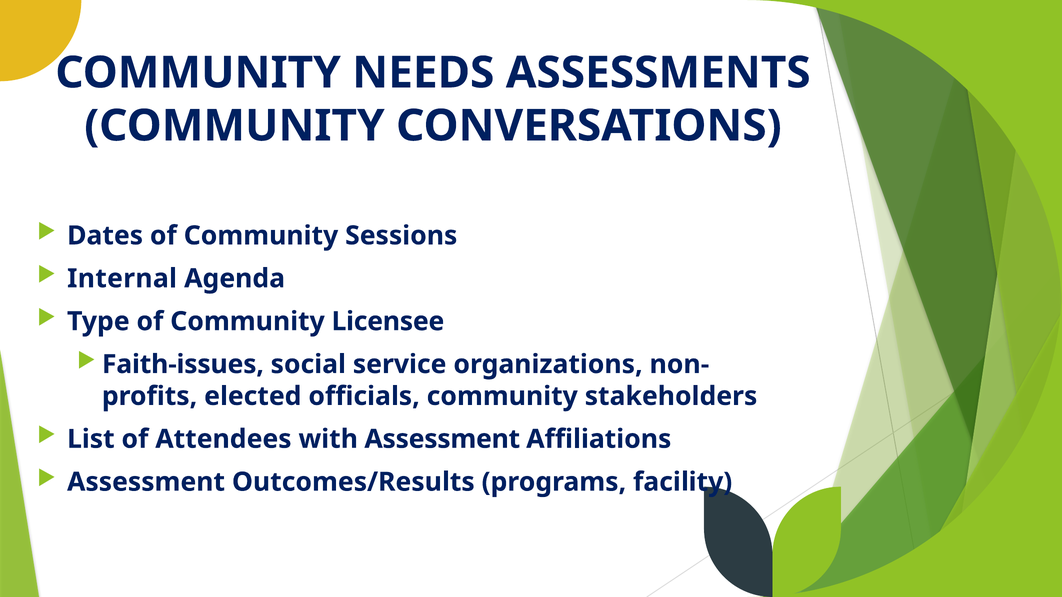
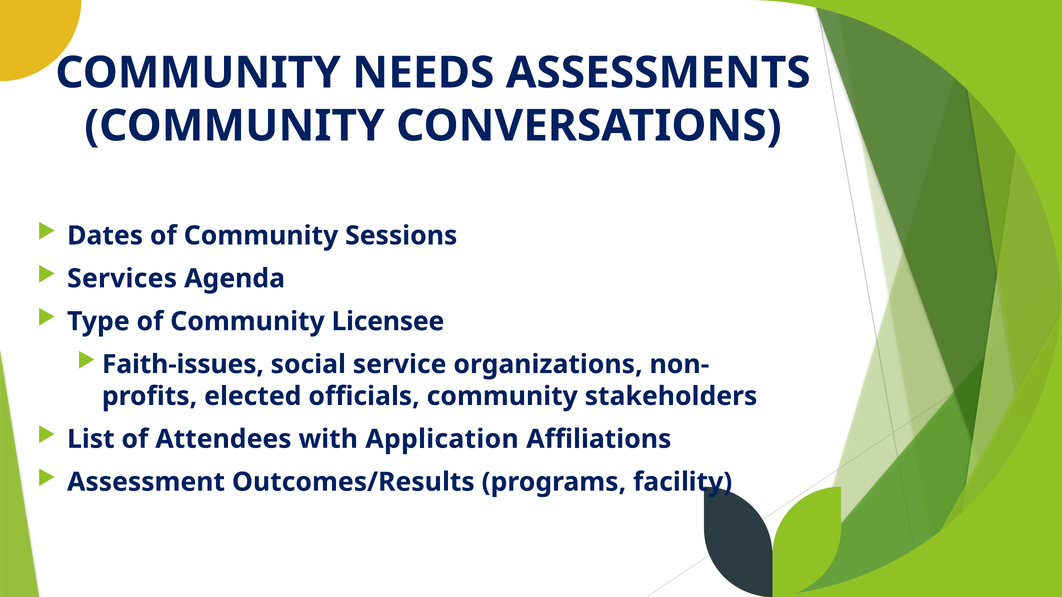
Internal: Internal -> Services
with Assessment: Assessment -> Application
